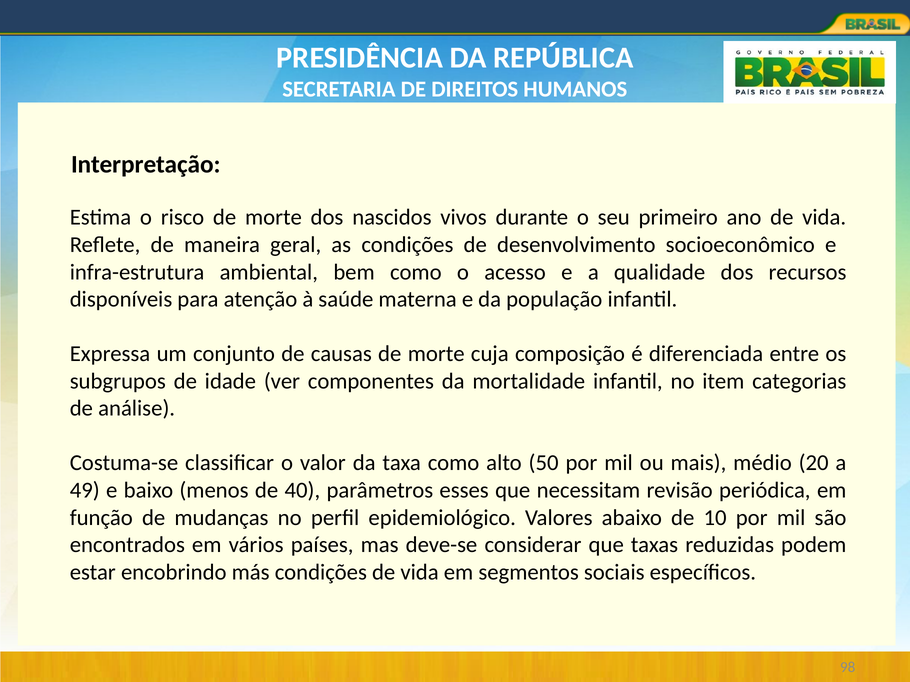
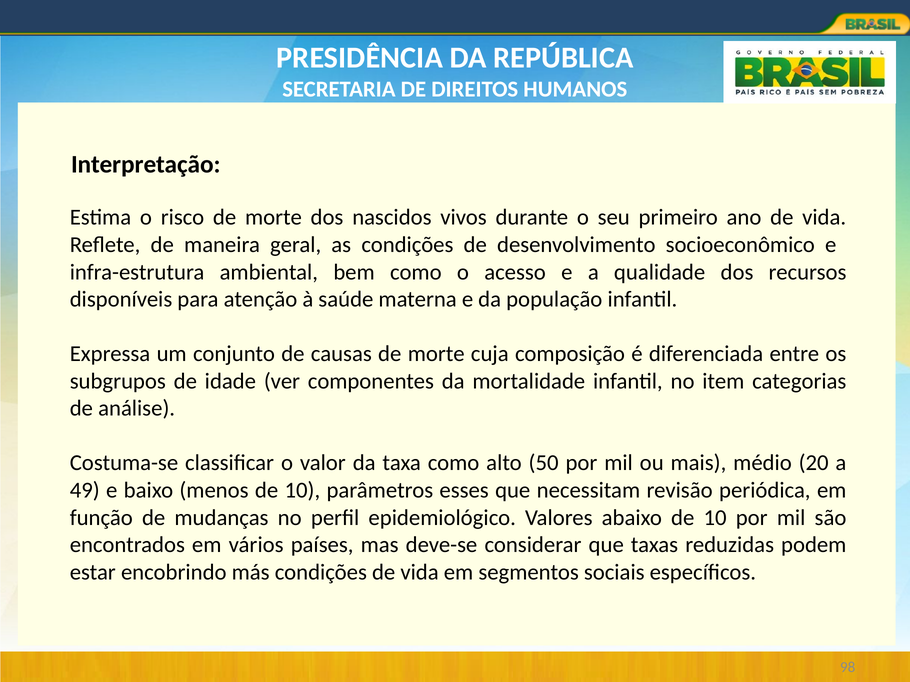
menos de 40: 40 -> 10
